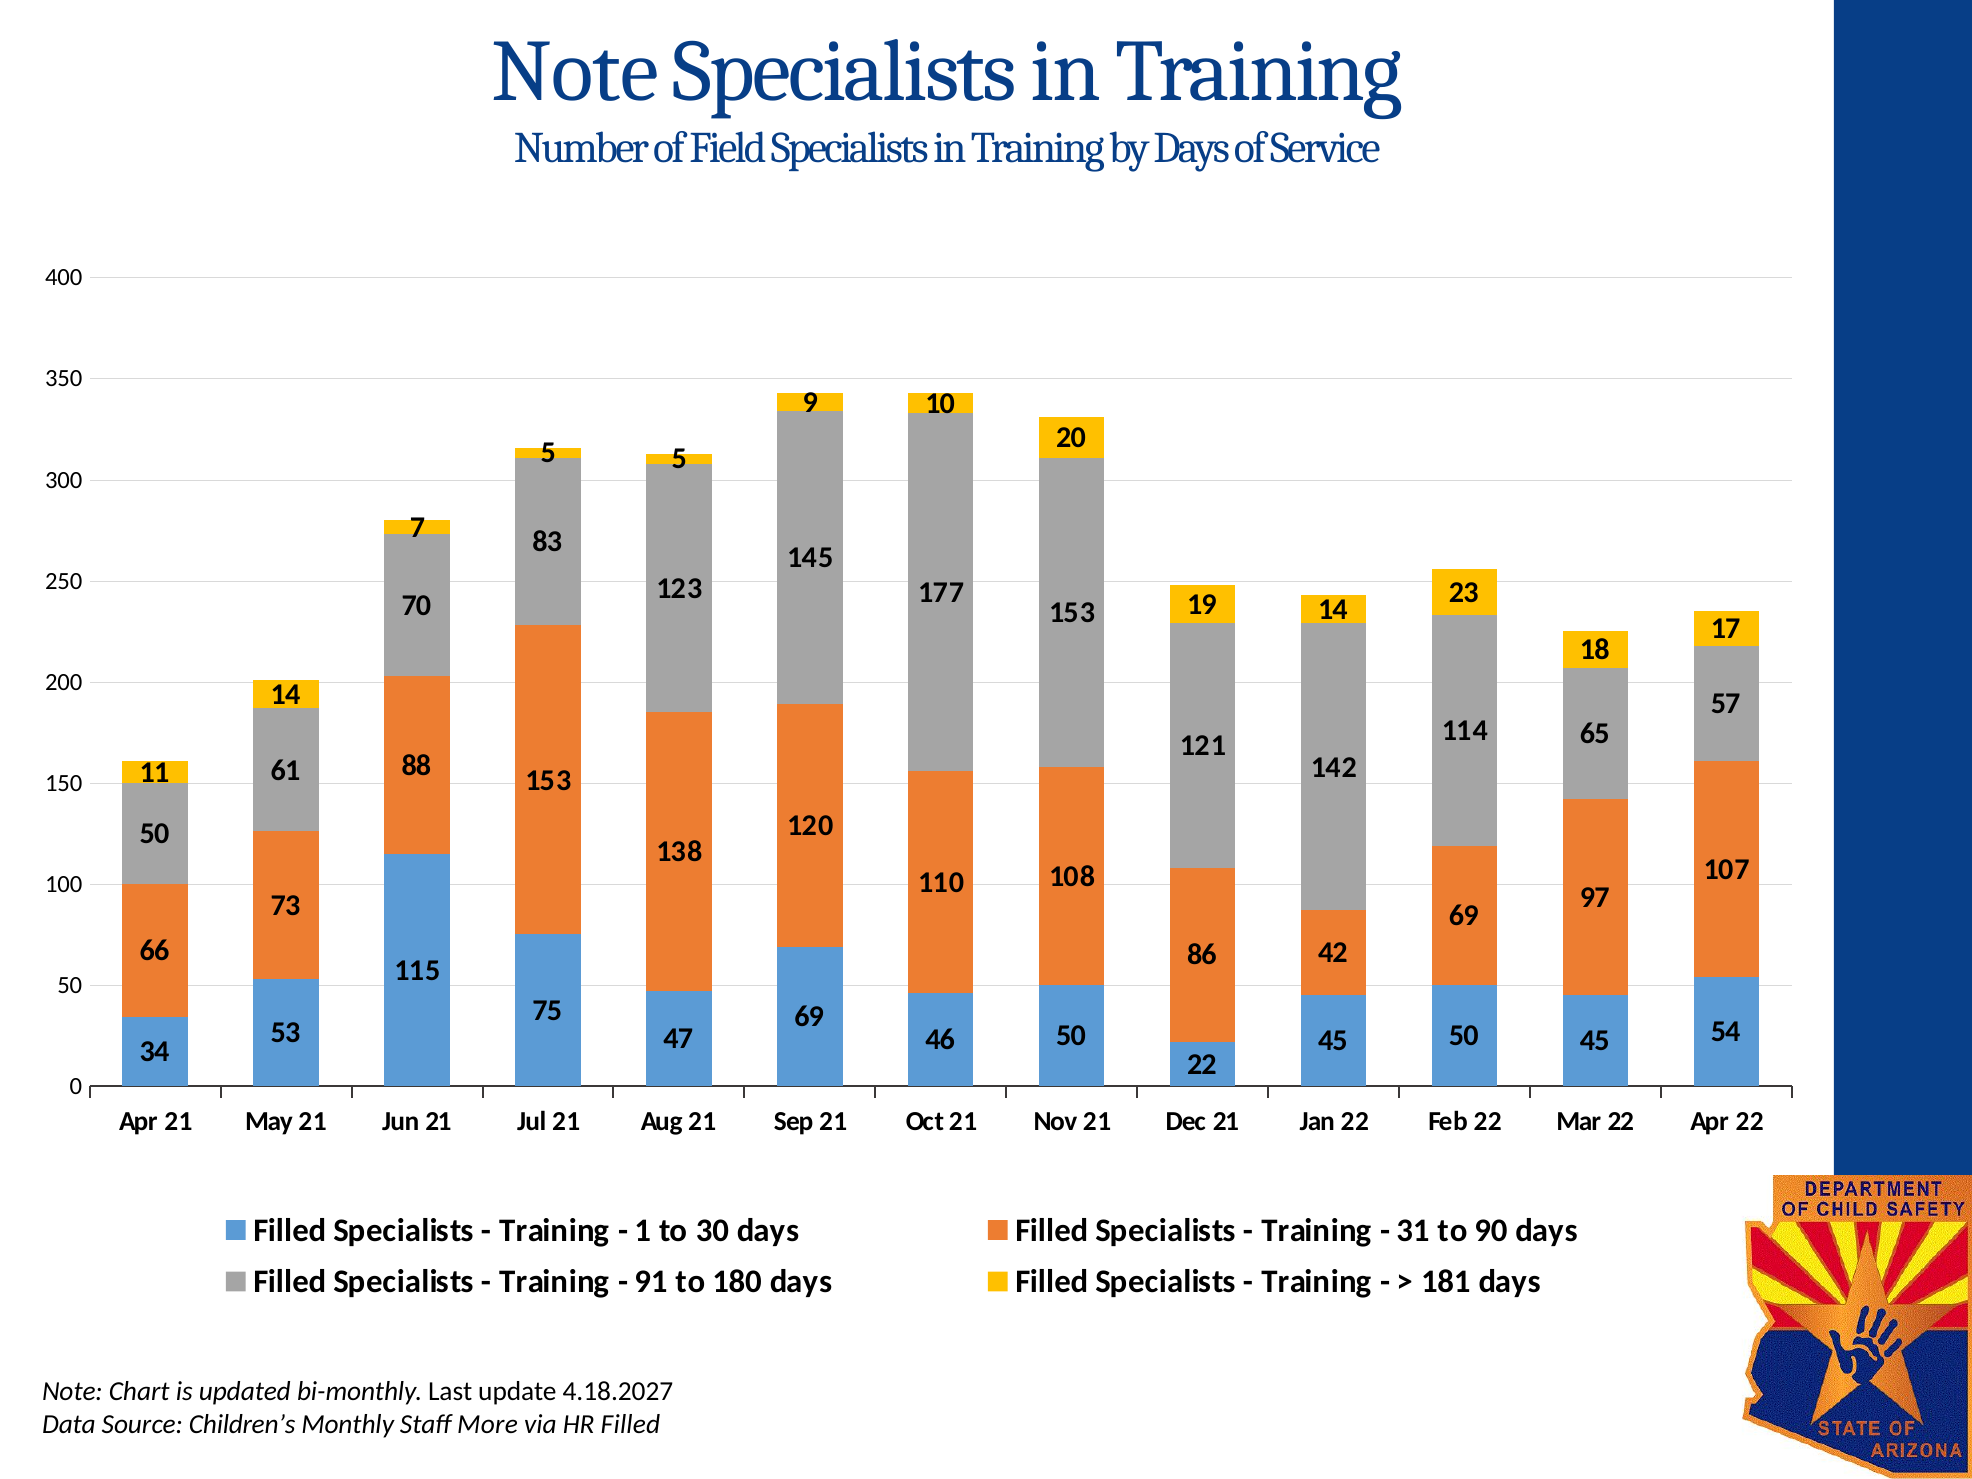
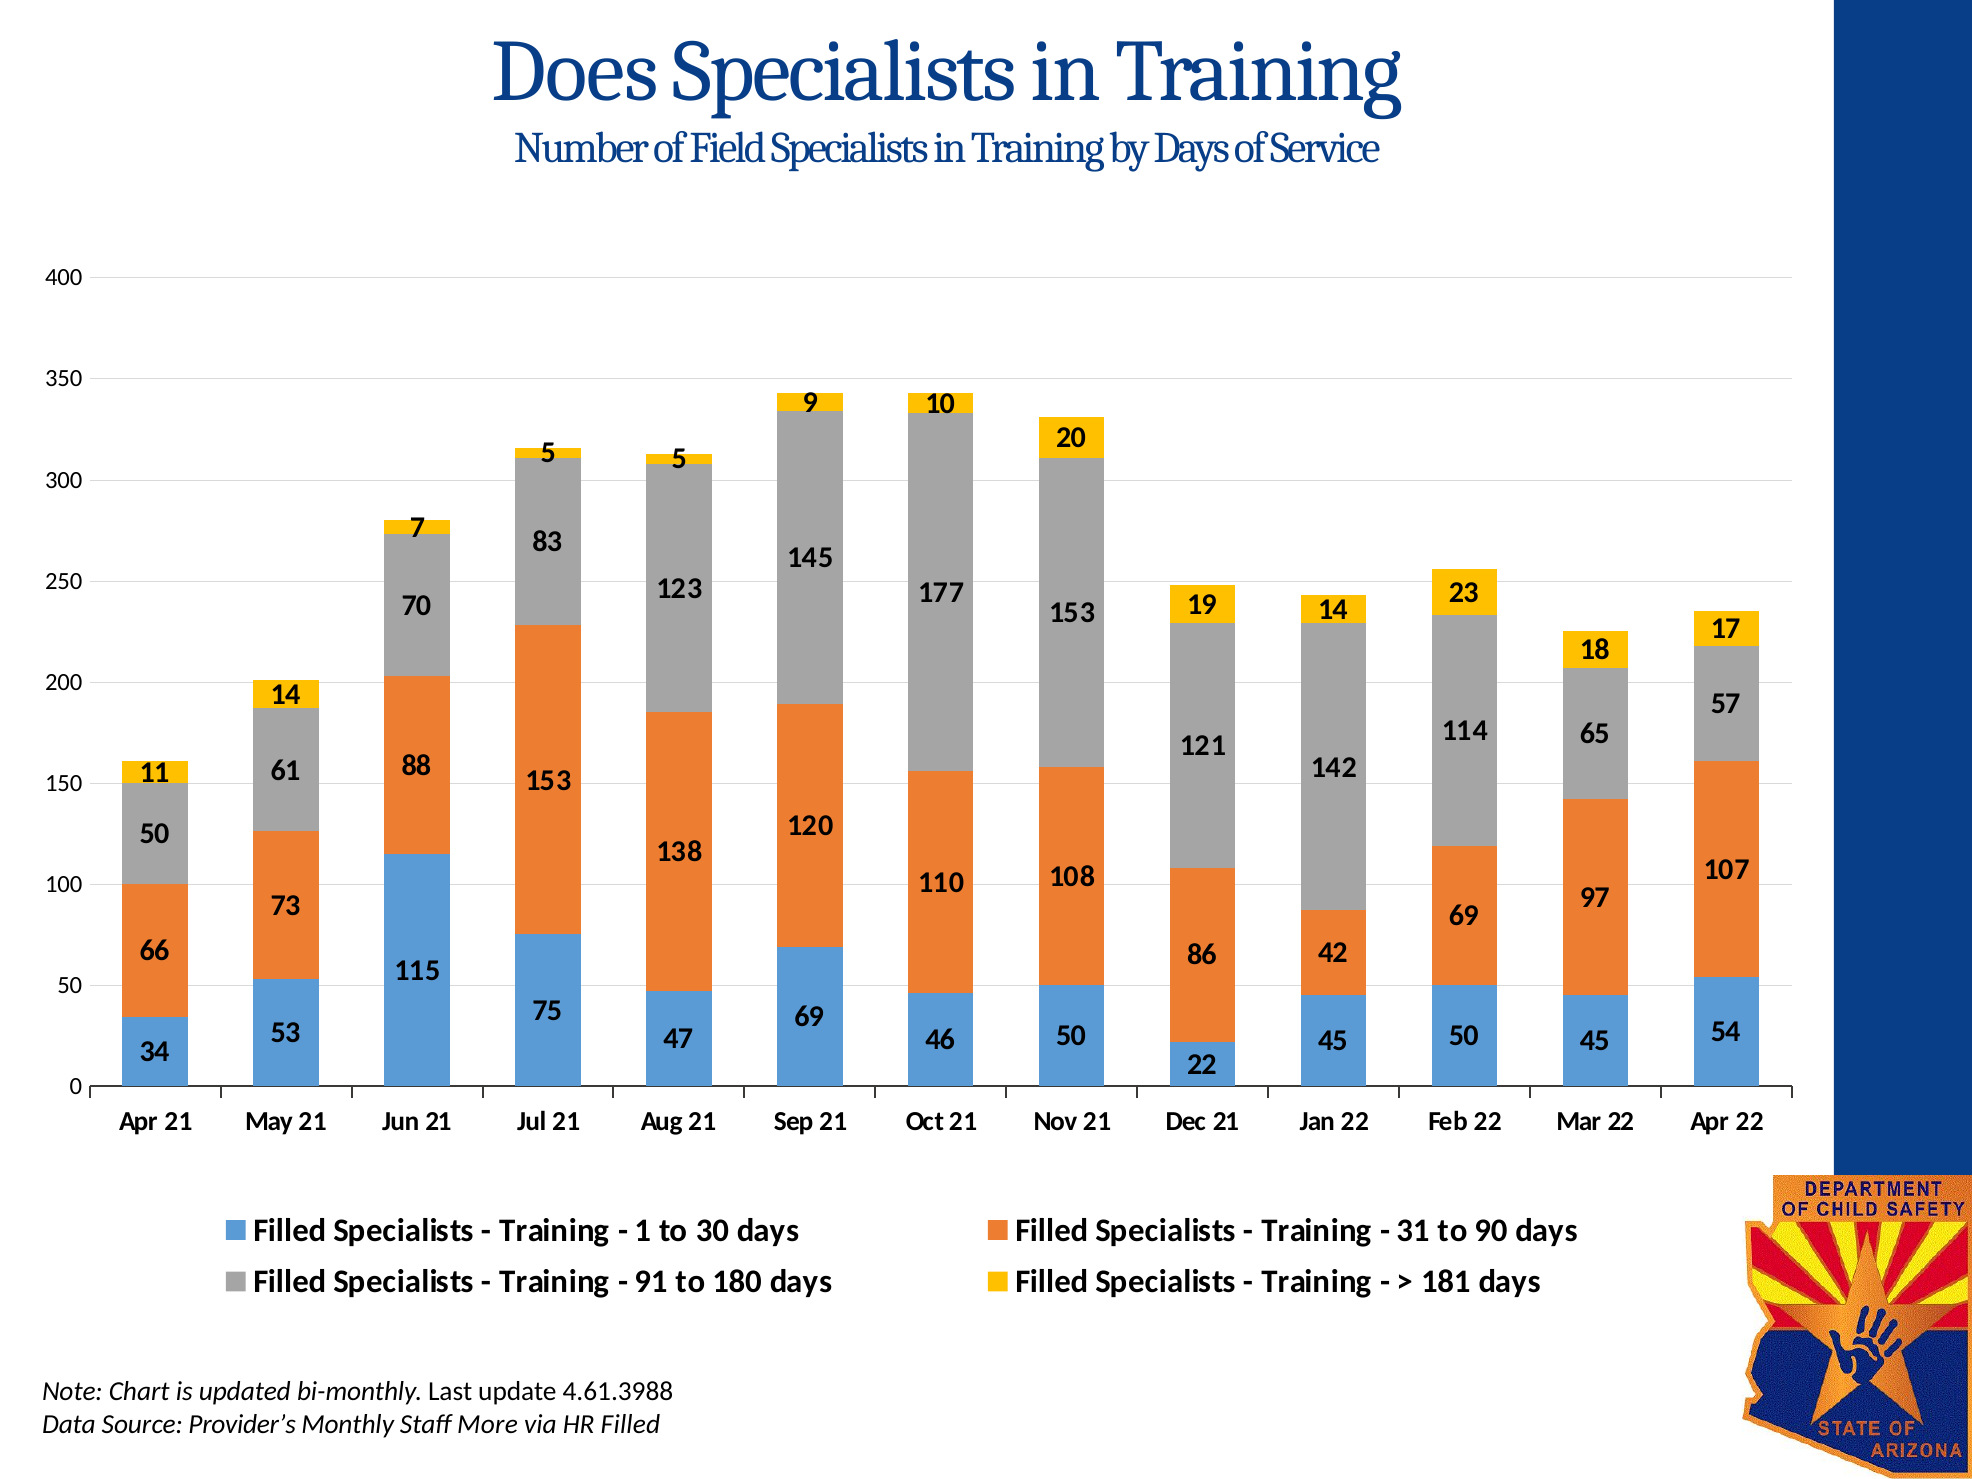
Note at (575, 72): Note -> Does
4.18.2027: 4.18.2027 -> 4.61.3988
Children’s: Children’s -> Provider’s
